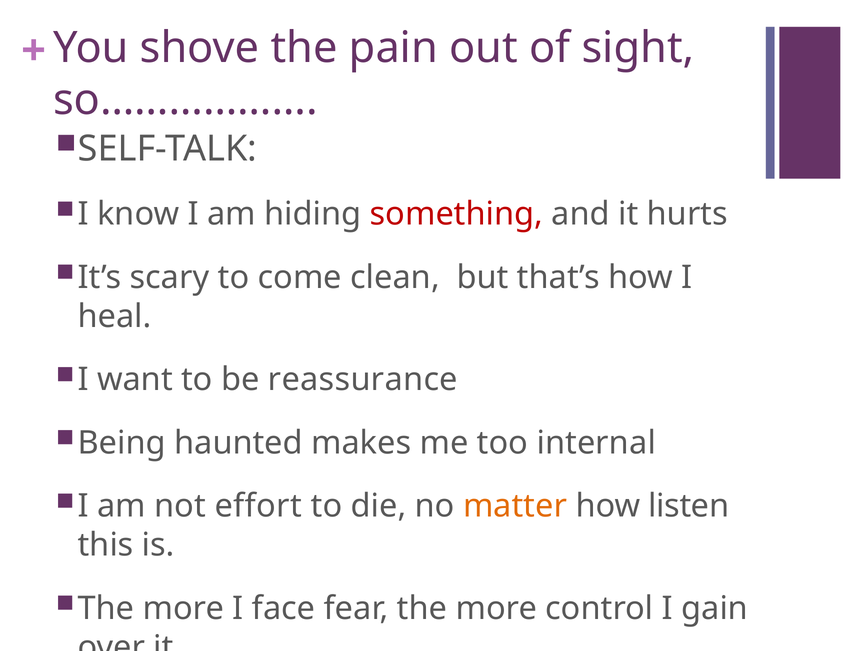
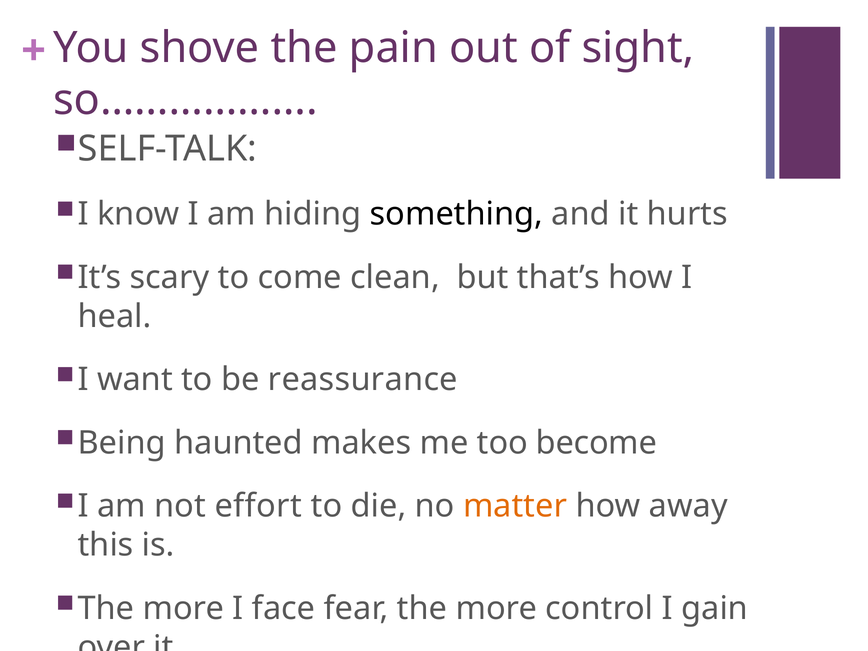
something colour: red -> black
internal: internal -> become
listen: listen -> away
